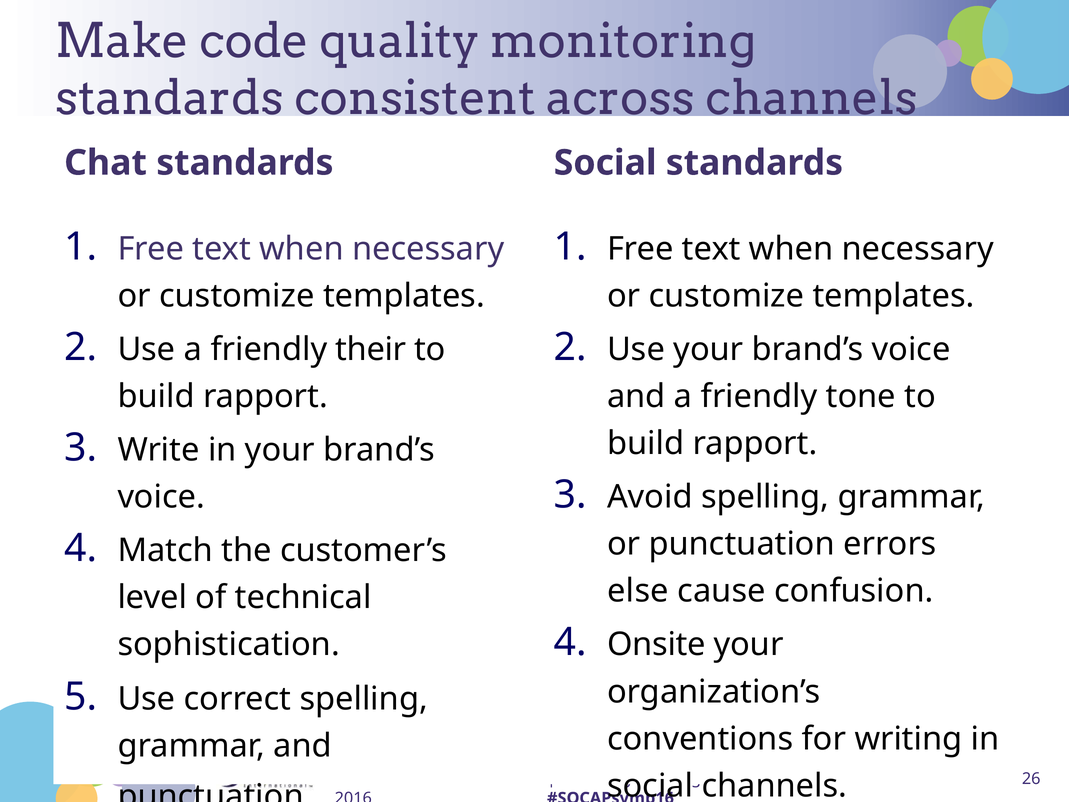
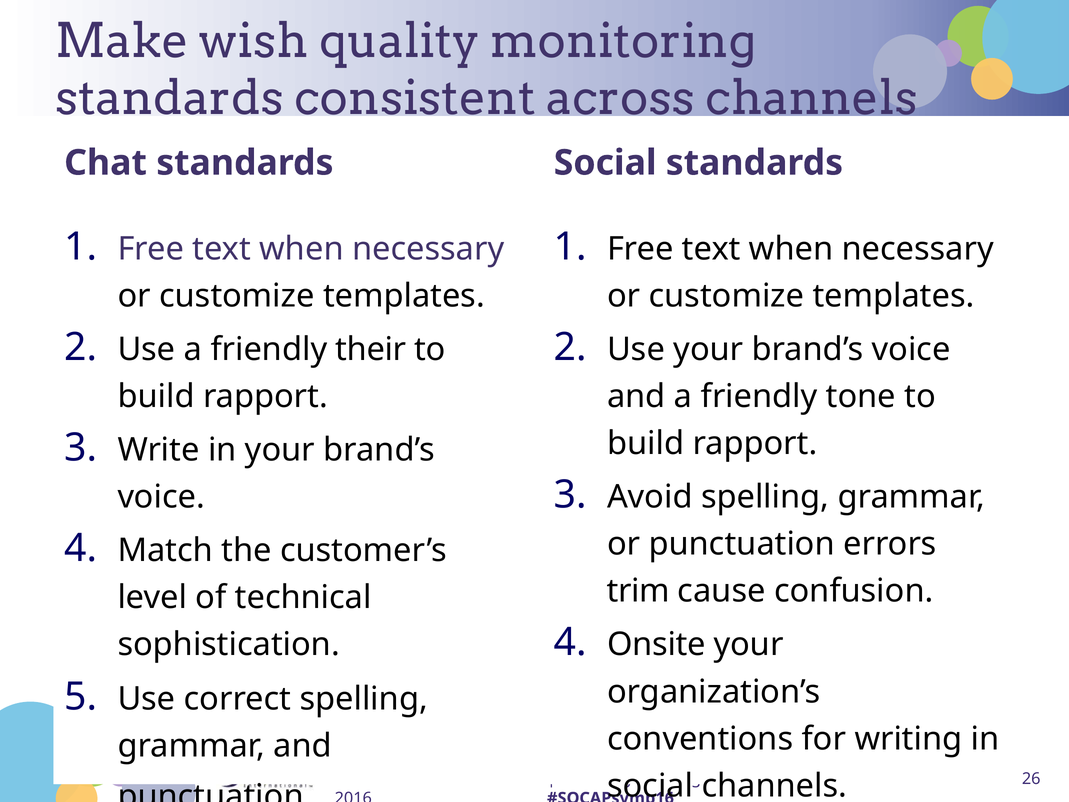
code: code -> wish
else: else -> trim
